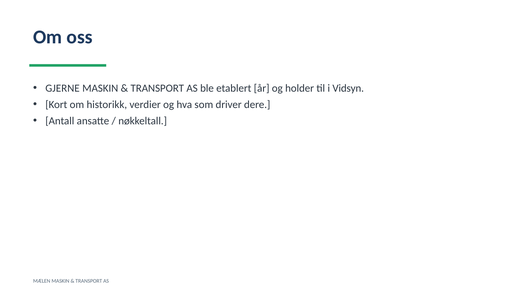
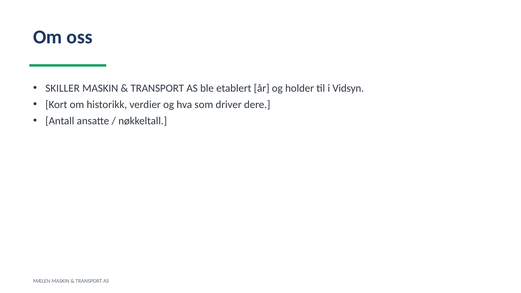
GJERNE: GJERNE -> SKILLER
